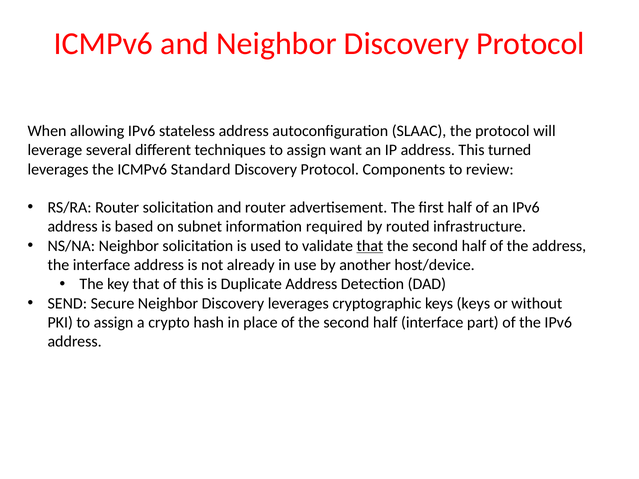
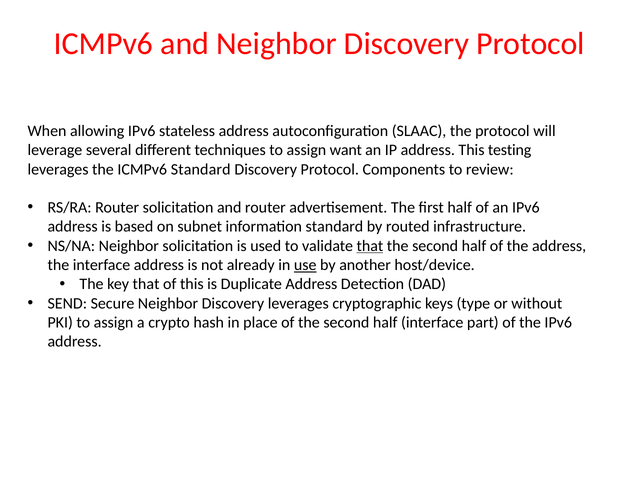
turned: turned -> testing
information required: required -> standard
use underline: none -> present
keys keys: keys -> type
